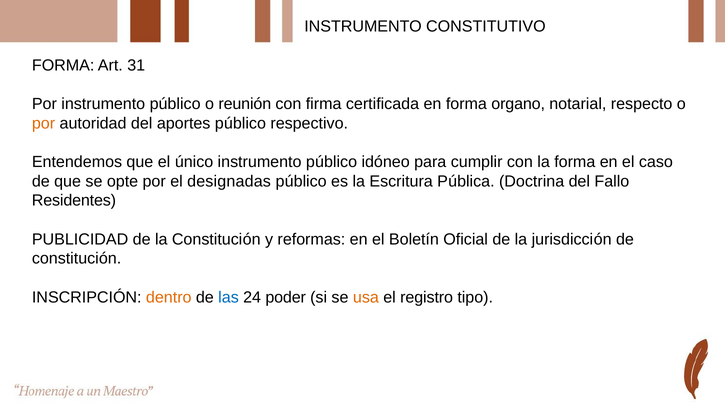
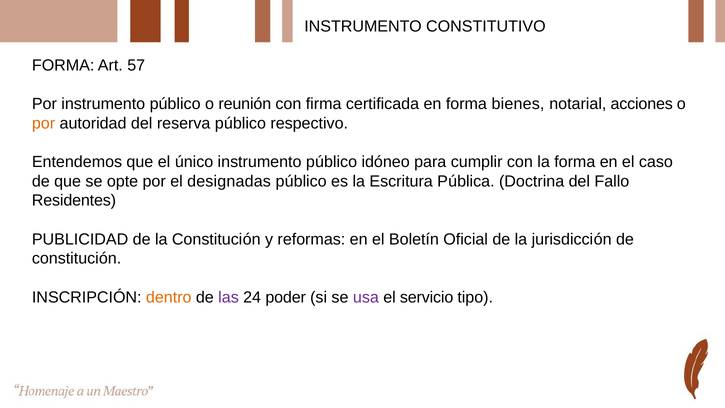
31: 31 -> 57
organo: organo -> bienes
respecto: respecto -> acciones
aportes: aportes -> reserva
las colour: blue -> purple
usa colour: orange -> purple
registro: registro -> servicio
